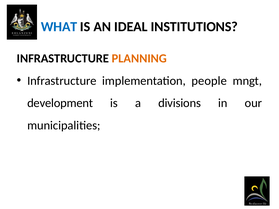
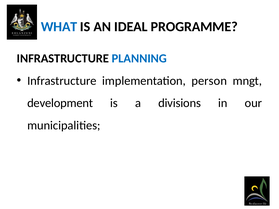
INSTITUTIONS: INSTITUTIONS -> PROGRAMME
PLANNING colour: orange -> blue
people: people -> person
